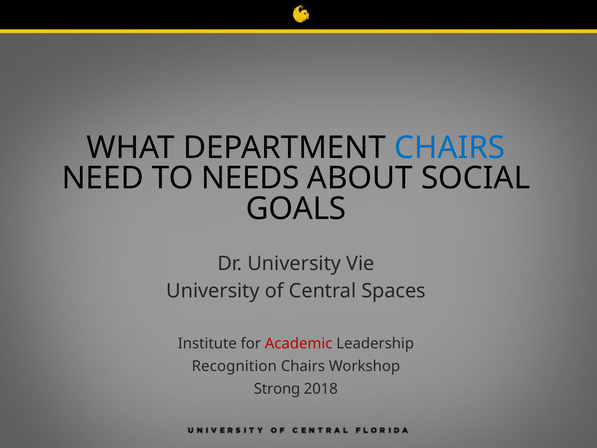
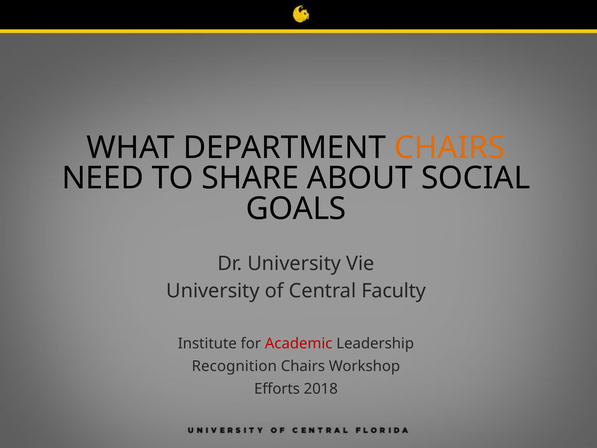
CHAIRS at (450, 148) colour: blue -> orange
NEEDS: NEEDS -> SHARE
Spaces: Spaces -> Faculty
Strong: Strong -> Efforts
